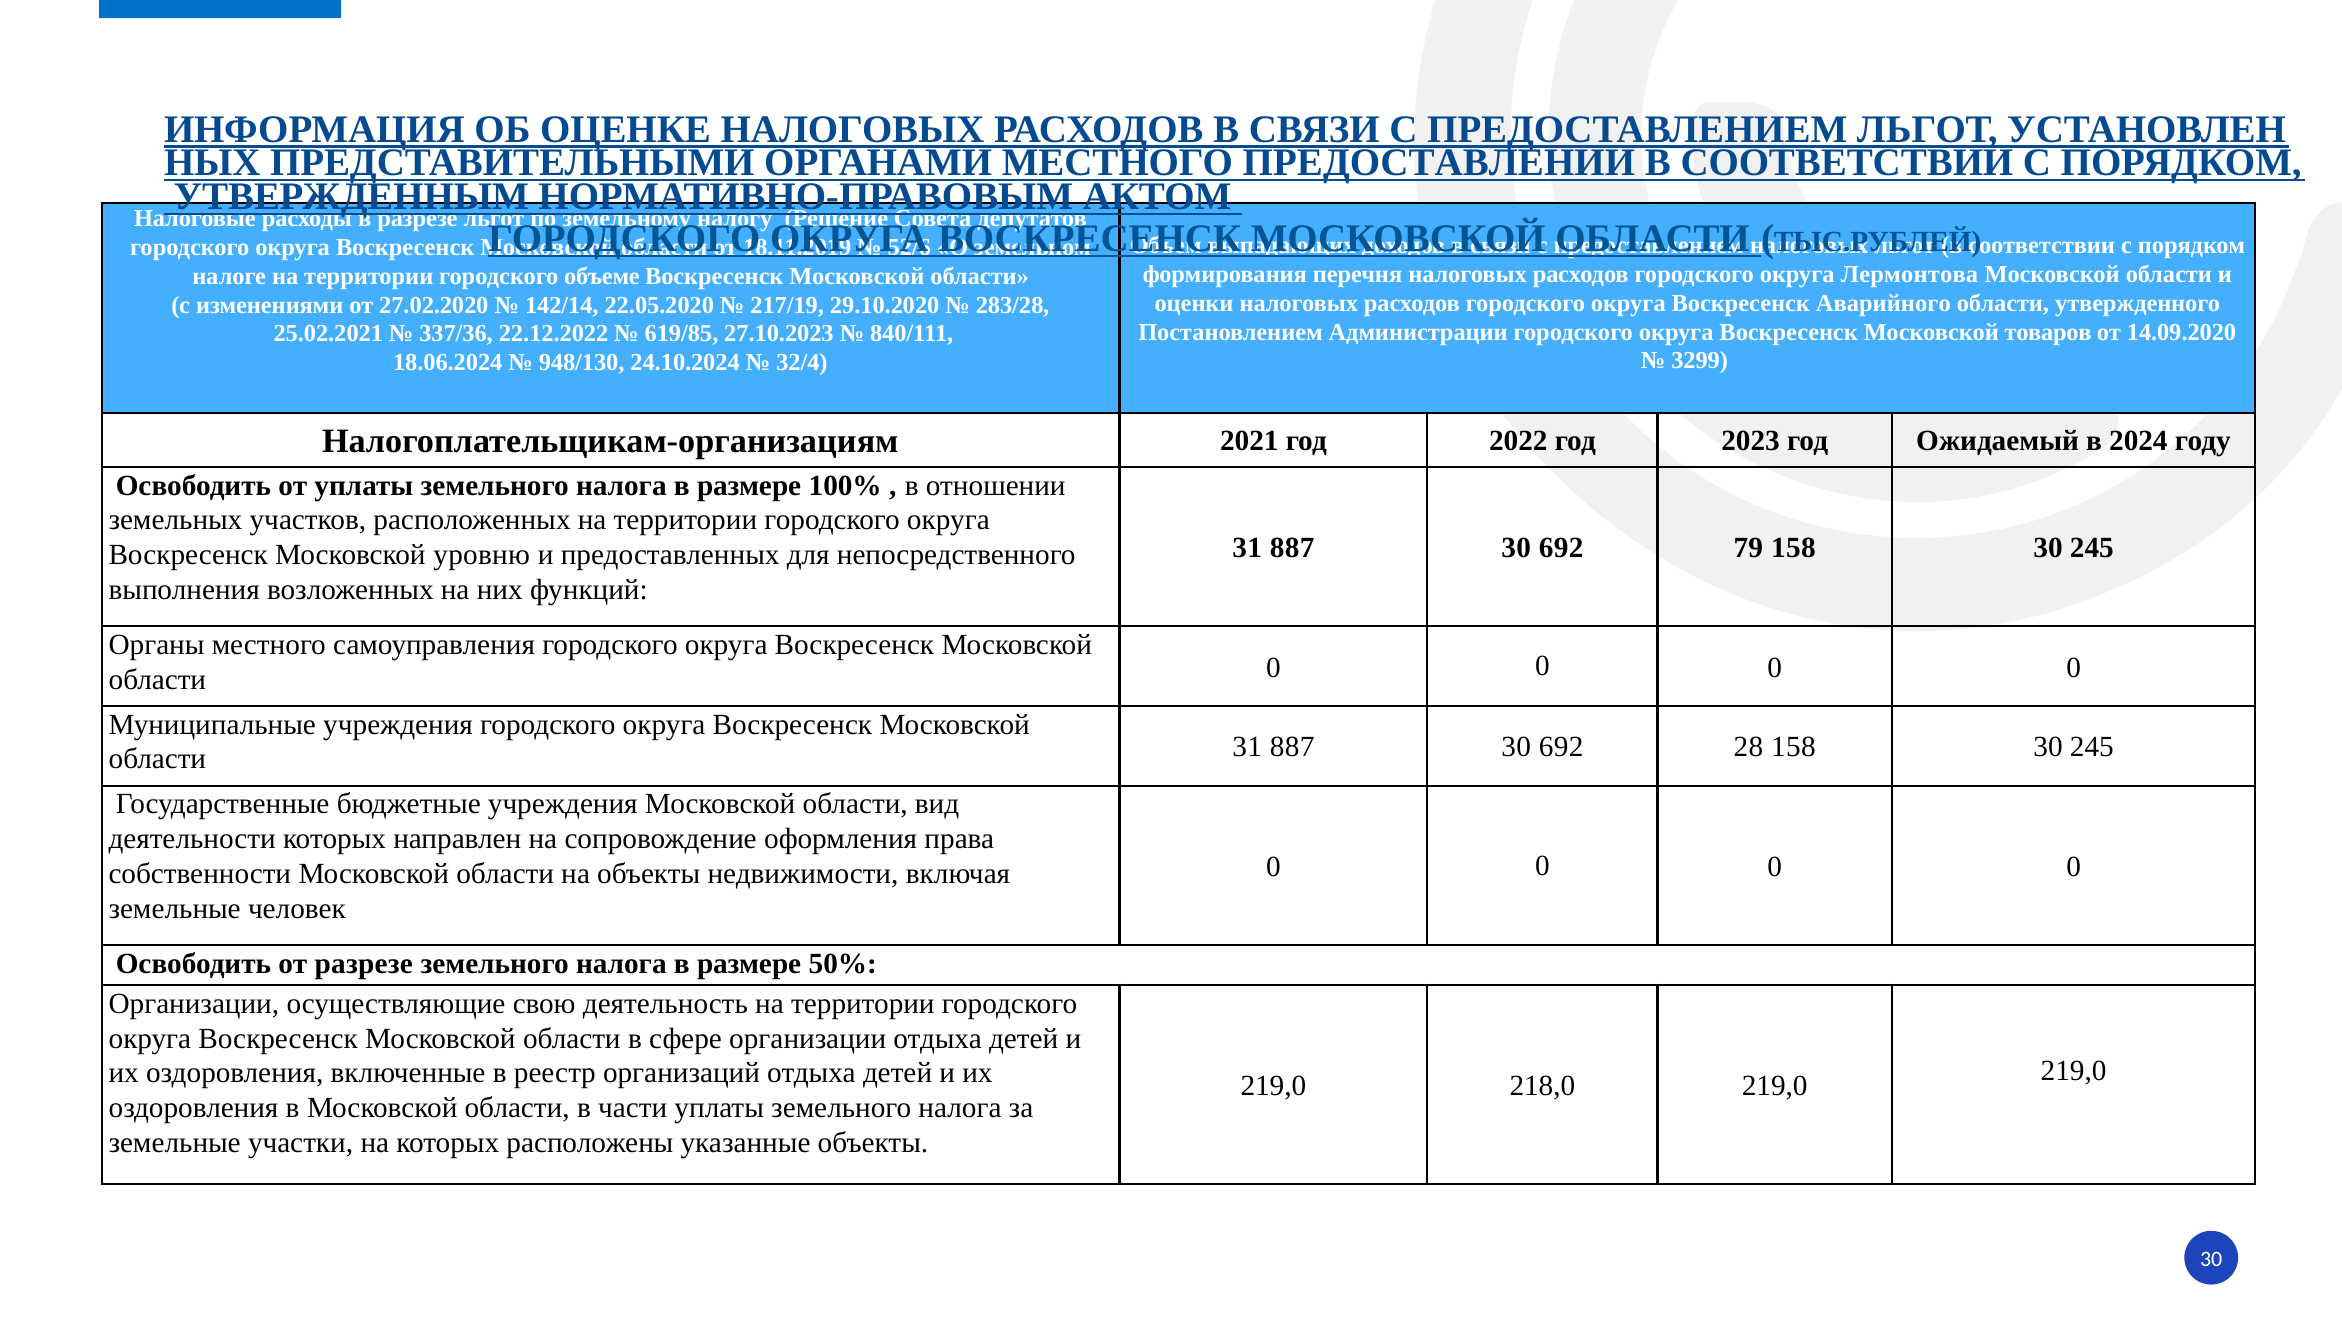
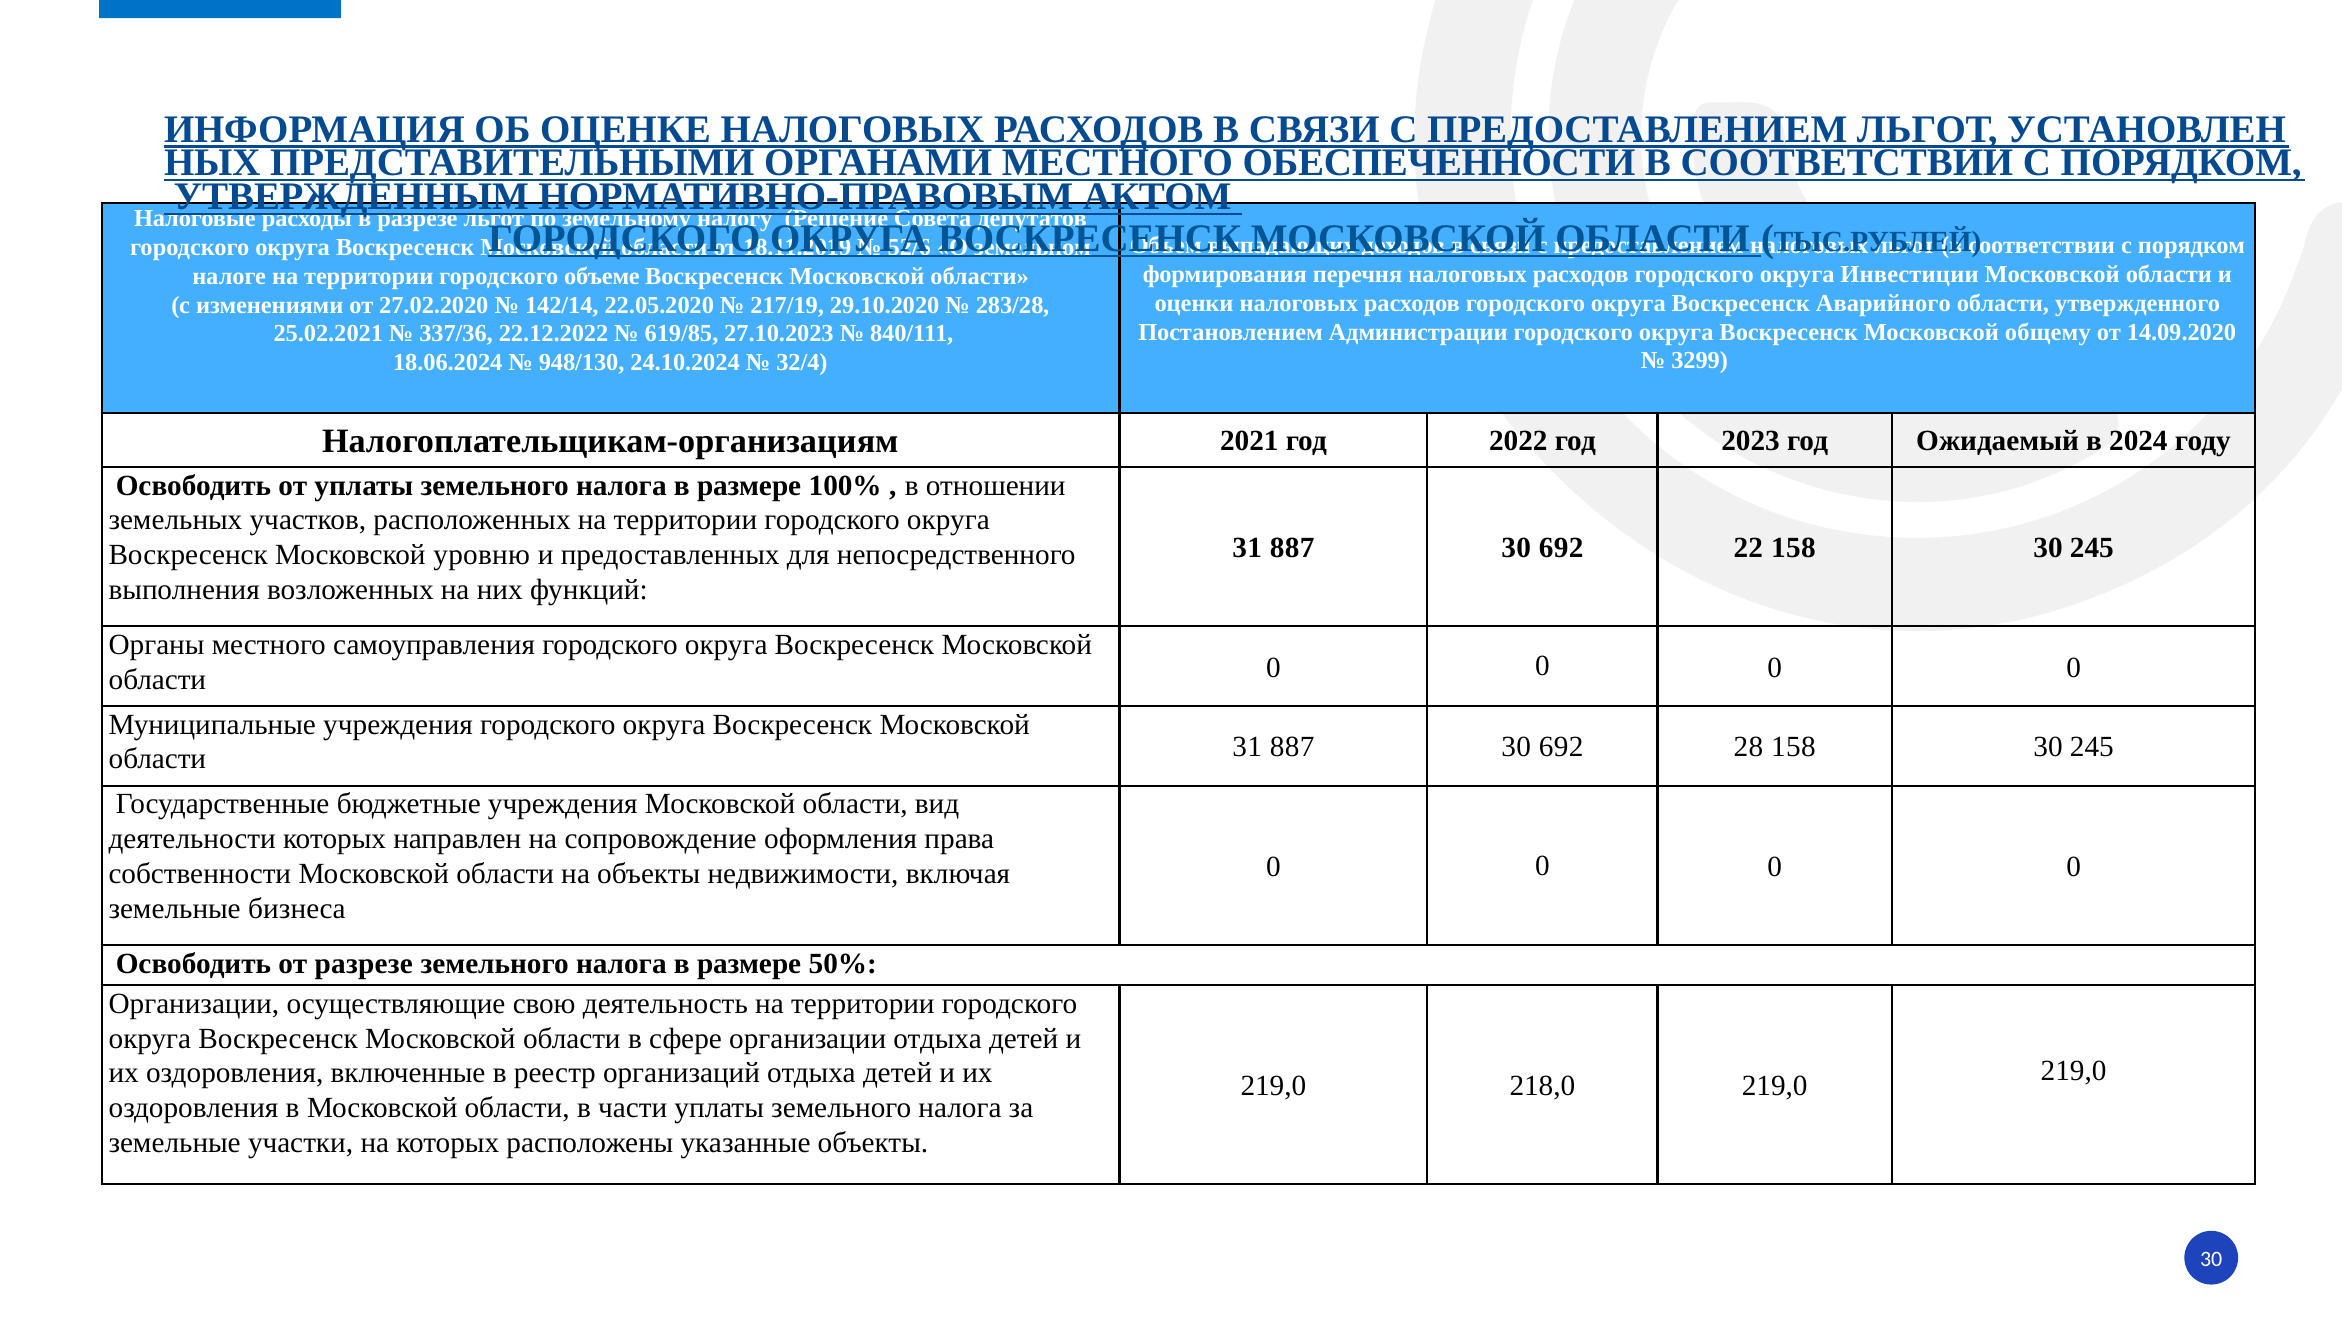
ПРЕДОСТАВЛЕНИИ: ПРЕДОСТАВЛЕНИИ -> ОБЕСПЕЧЕННОСТИ
Лермонтова: Лермонтова -> Инвестиции
товаров: товаров -> общему
79: 79 -> 22
человек: человек -> бизнеса
